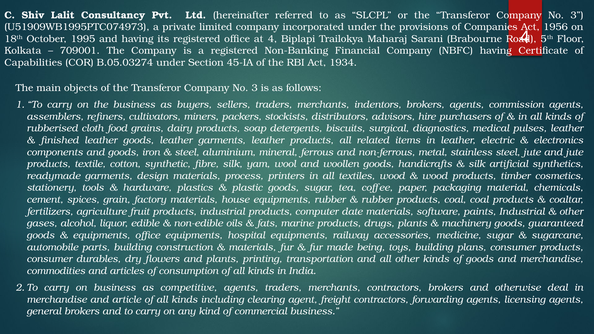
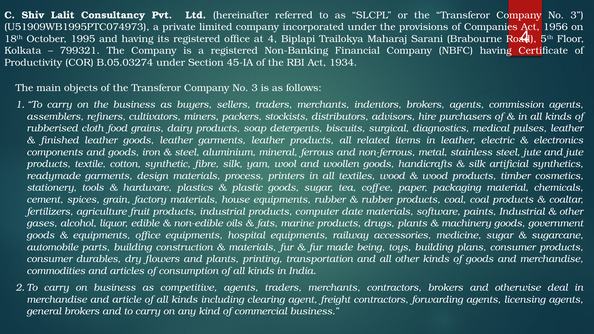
709001: 709001 -> 799321
Capabilities: Capabilities -> Productivity
guaranteed: guaranteed -> government
